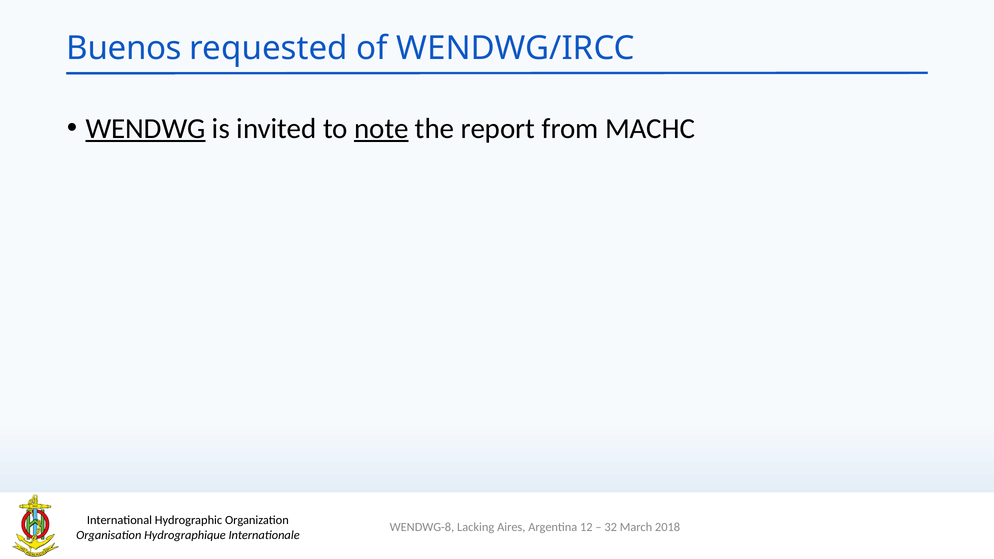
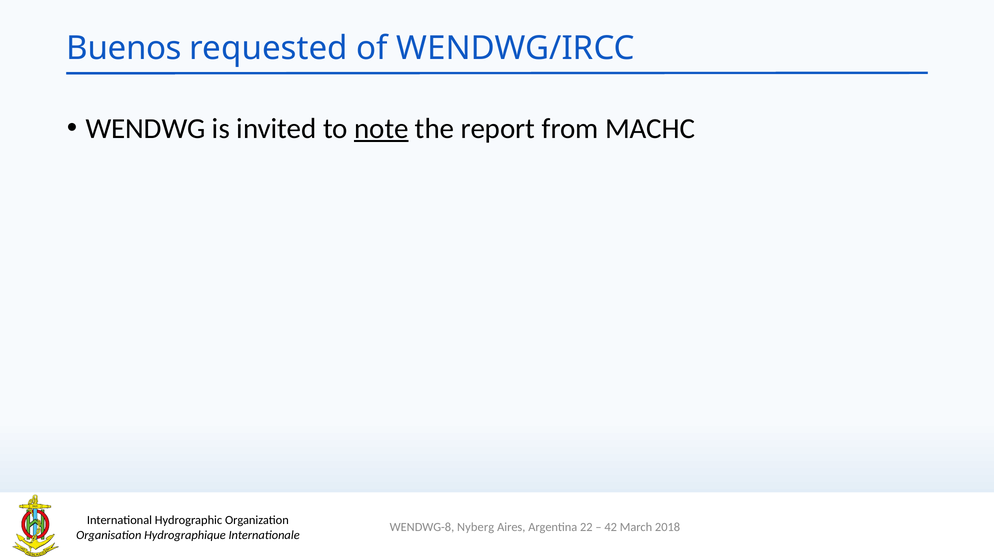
WENDWG underline: present -> none
Lacking: Lacking -> Nyberg
12: 12 -> 22
32: 32 -> 42
